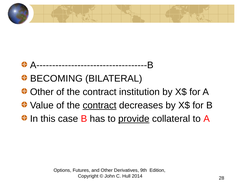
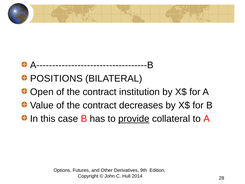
BECOMING: BECOMING -> POSITIONS
Other at (42, 92): Other -> Open
contract at (100, 105) underline: present -> none
